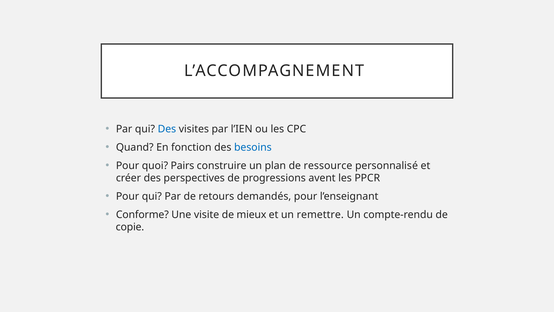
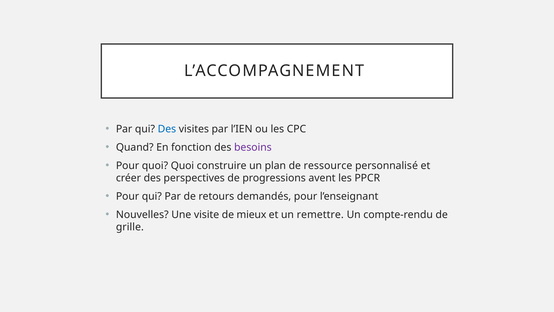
besoins colour: blue -> purple
quoi Pairs: Pairs -> Quoi
Conforme: Conforme -> Nouvelles
copie: copie -> grille
